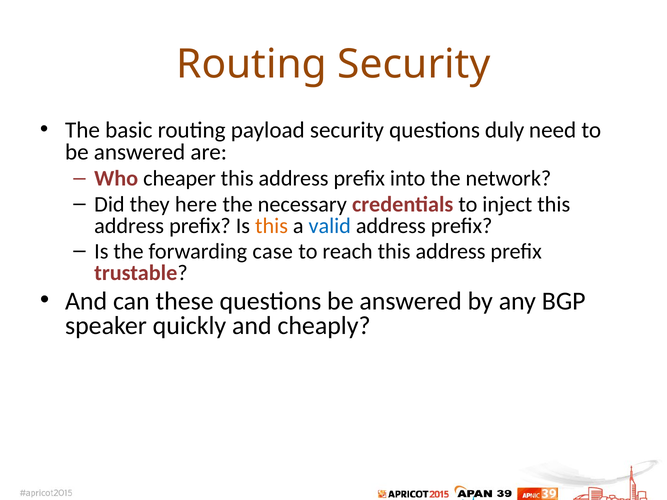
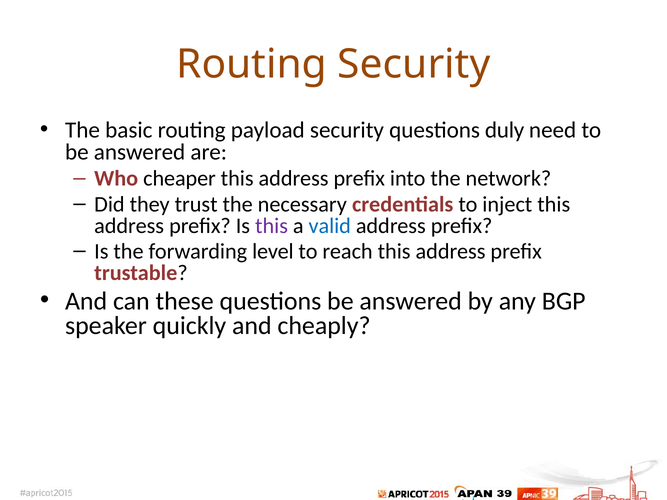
here: here -> trust
this at (272, 226) colour: orange -> purple
case: case -> level
